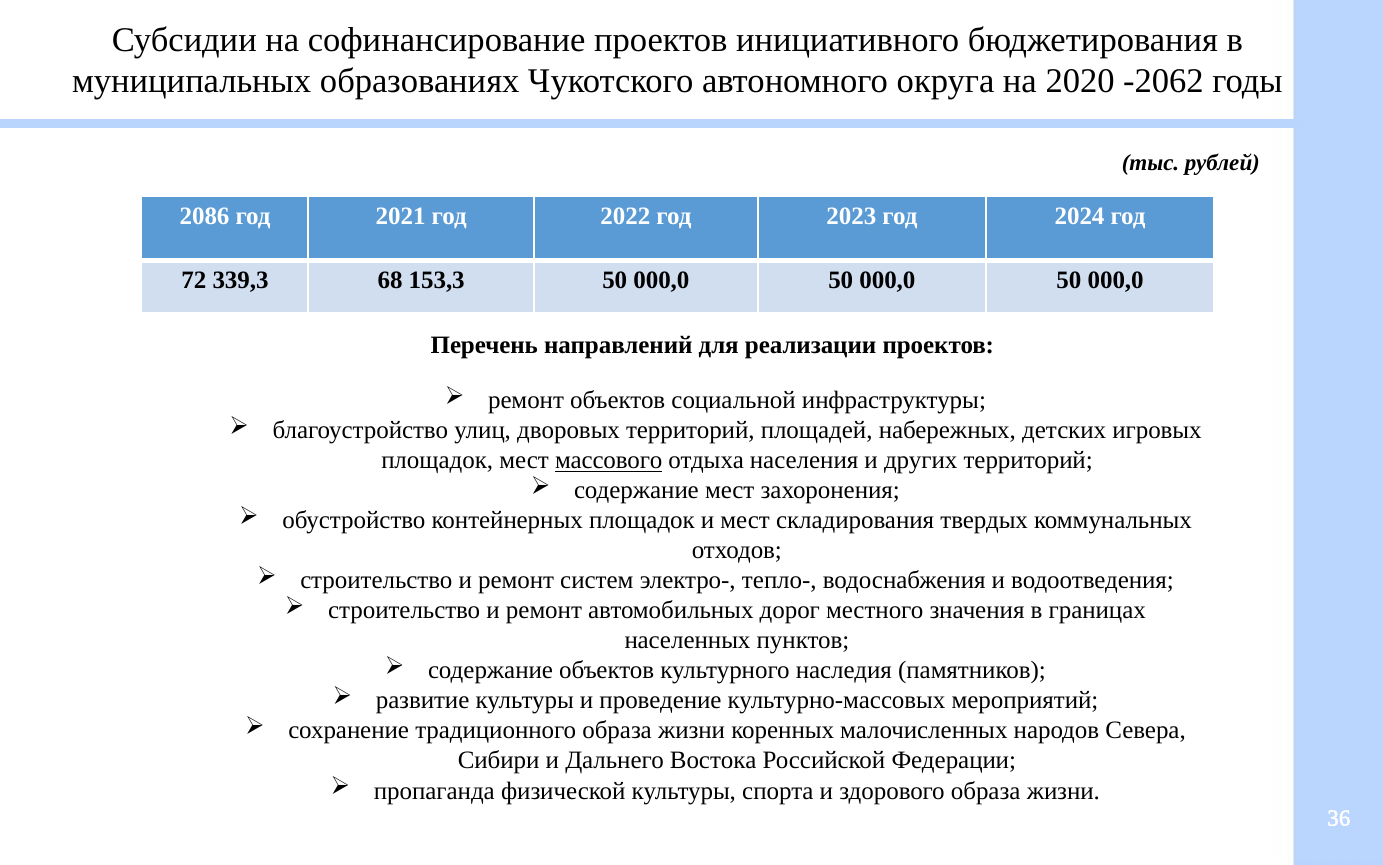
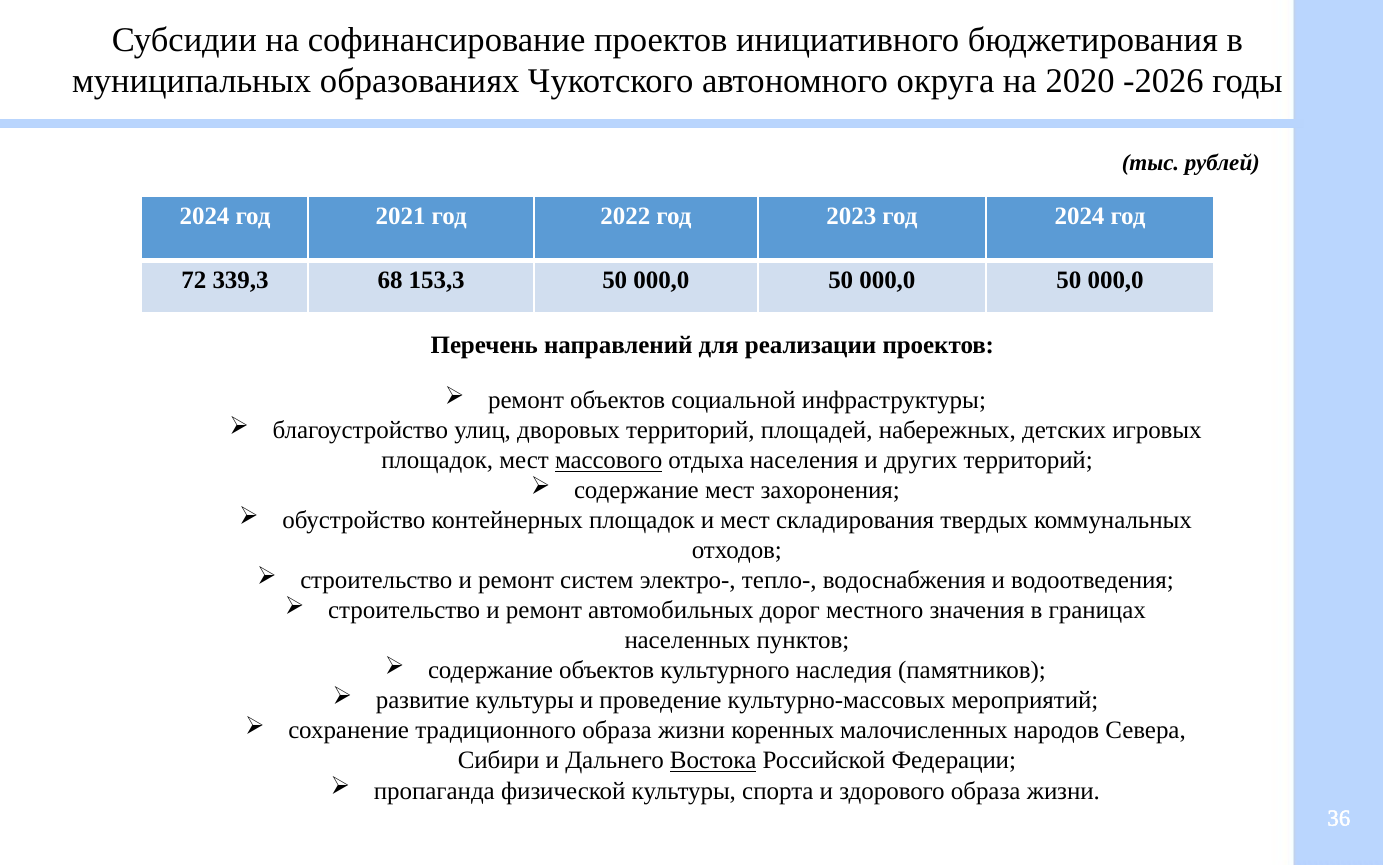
-2062: -2062 -> -2026
2086 at (205, 216): 2086 -> 2024
Востока underline: none -> present
